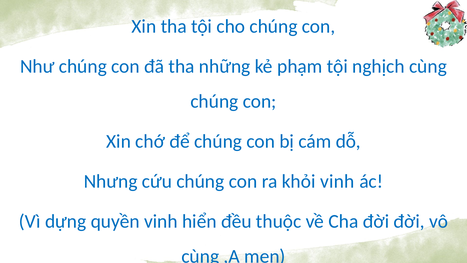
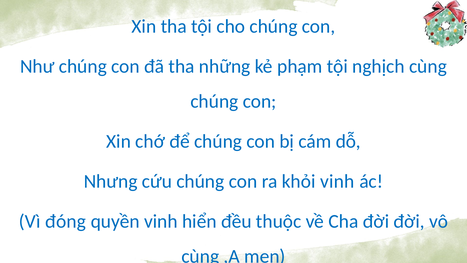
dựng: dựng -> đóng
